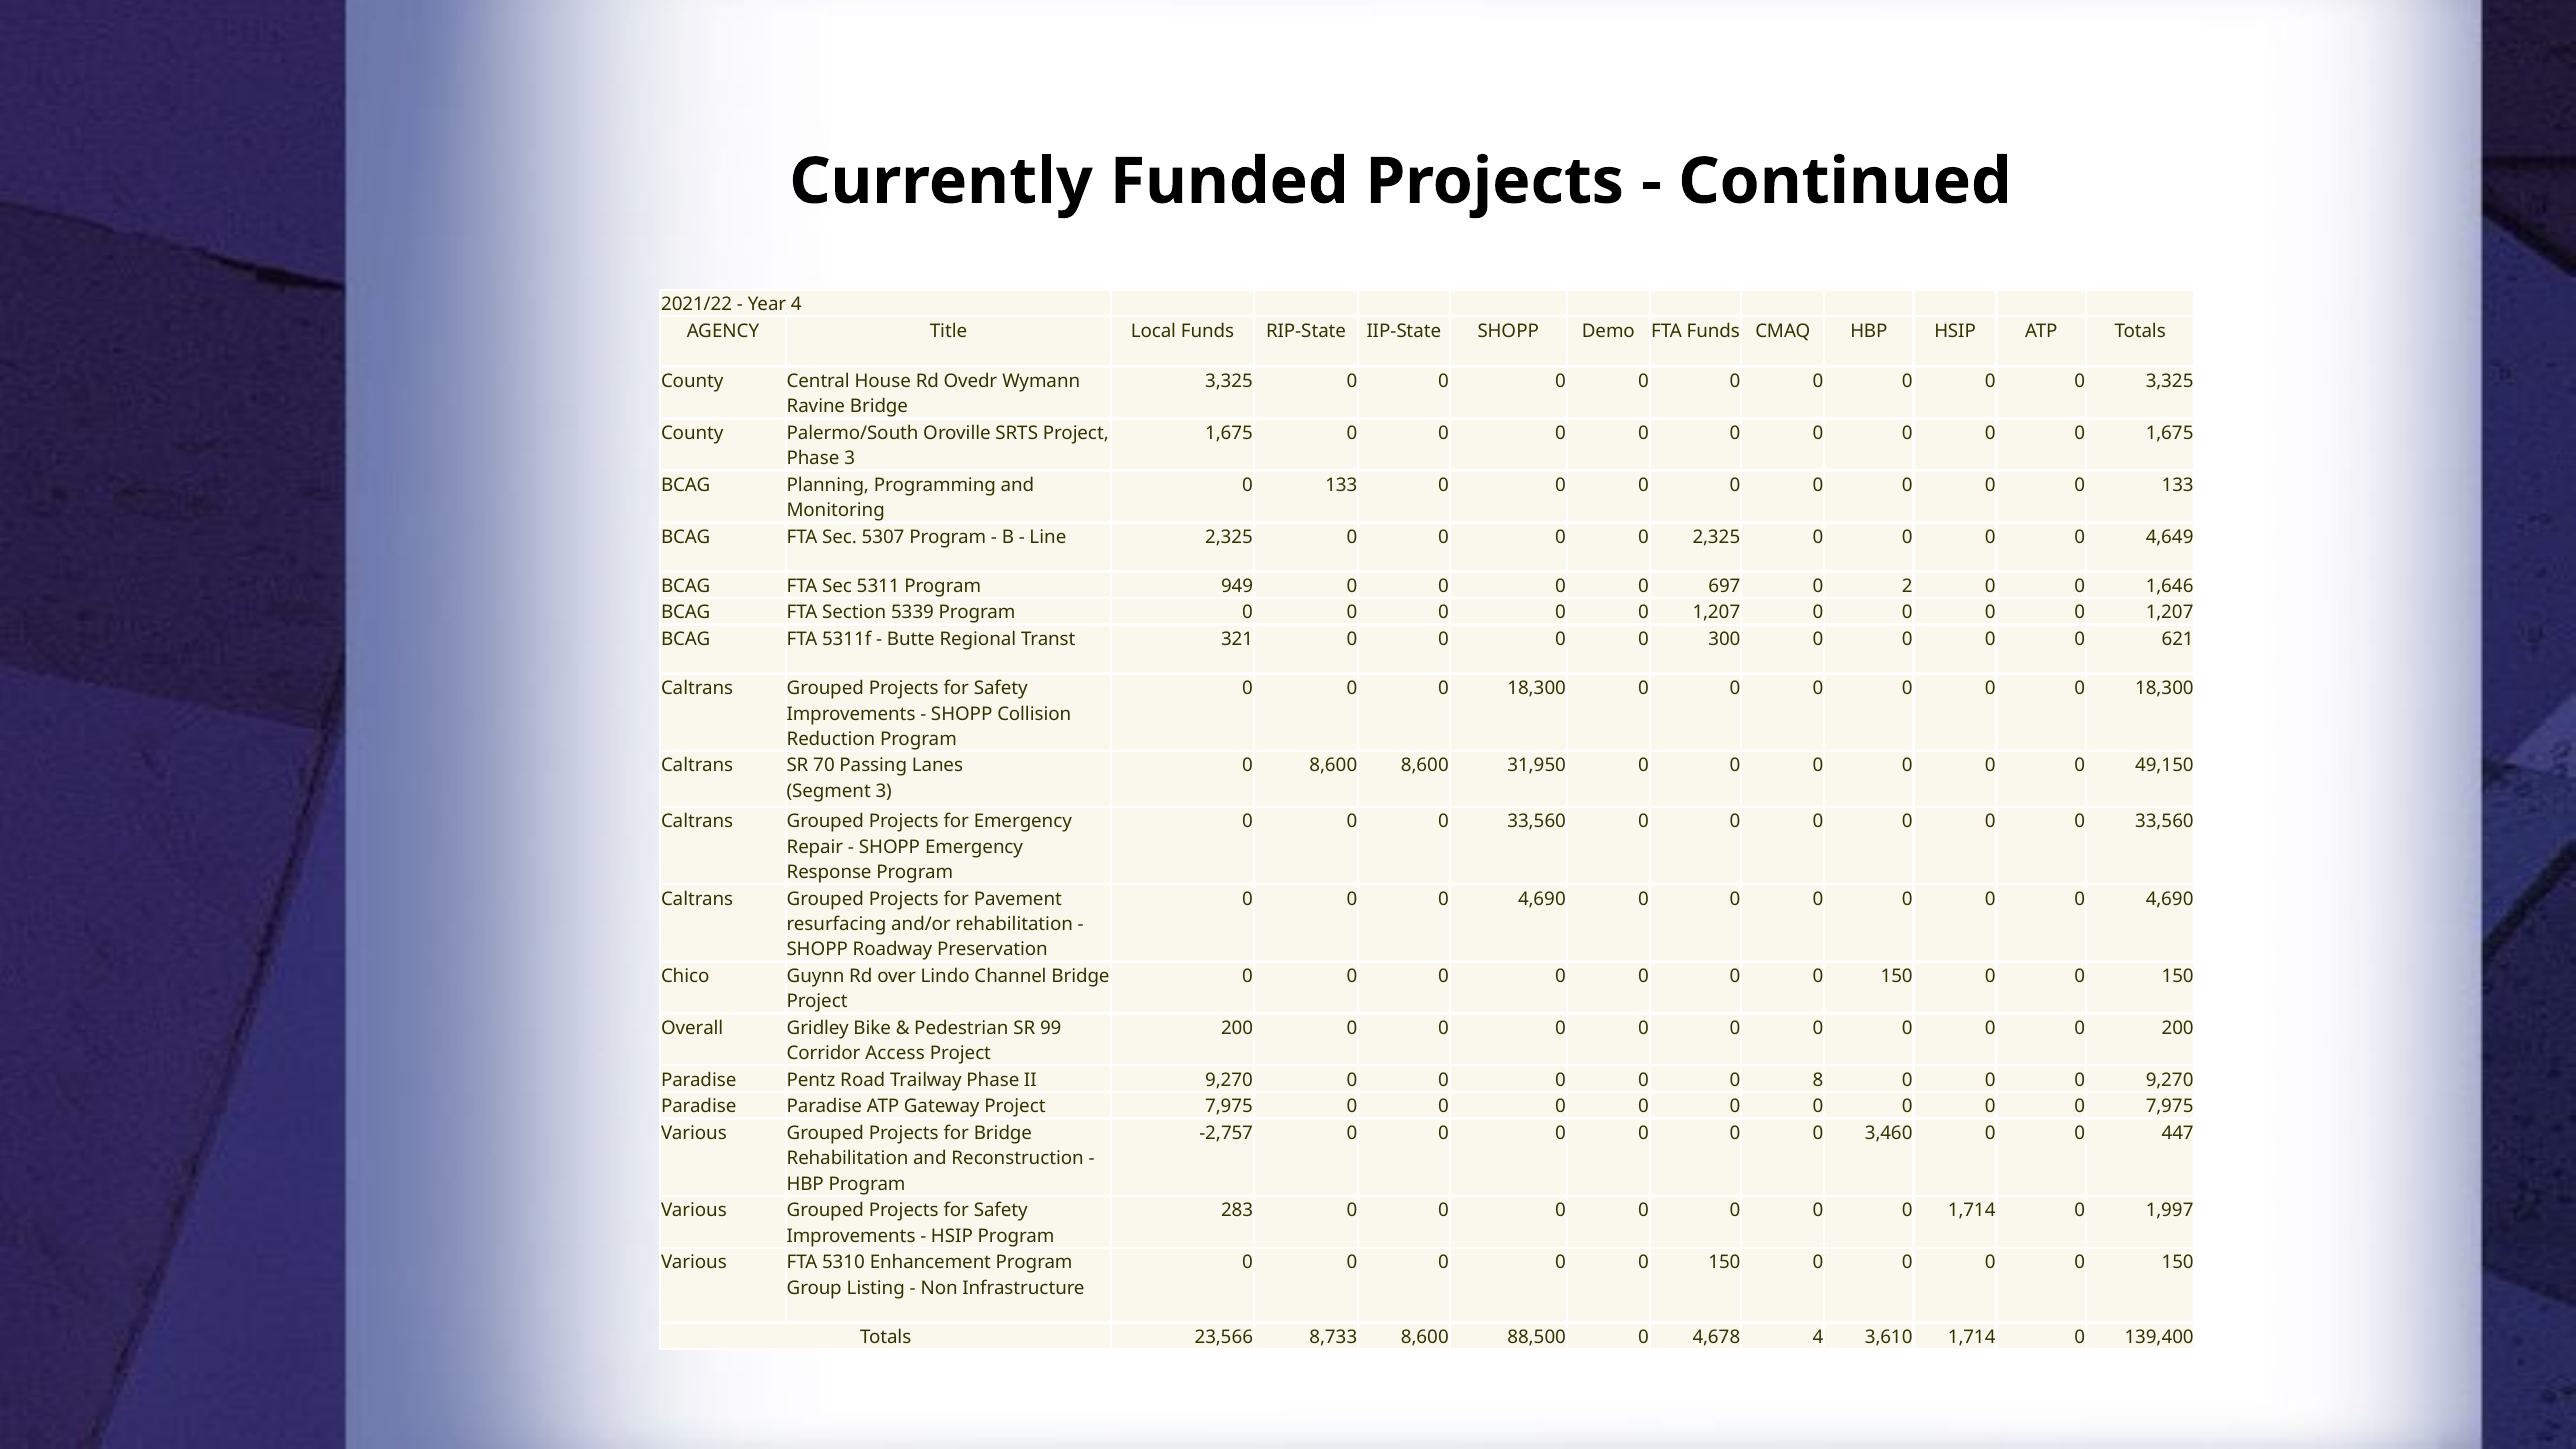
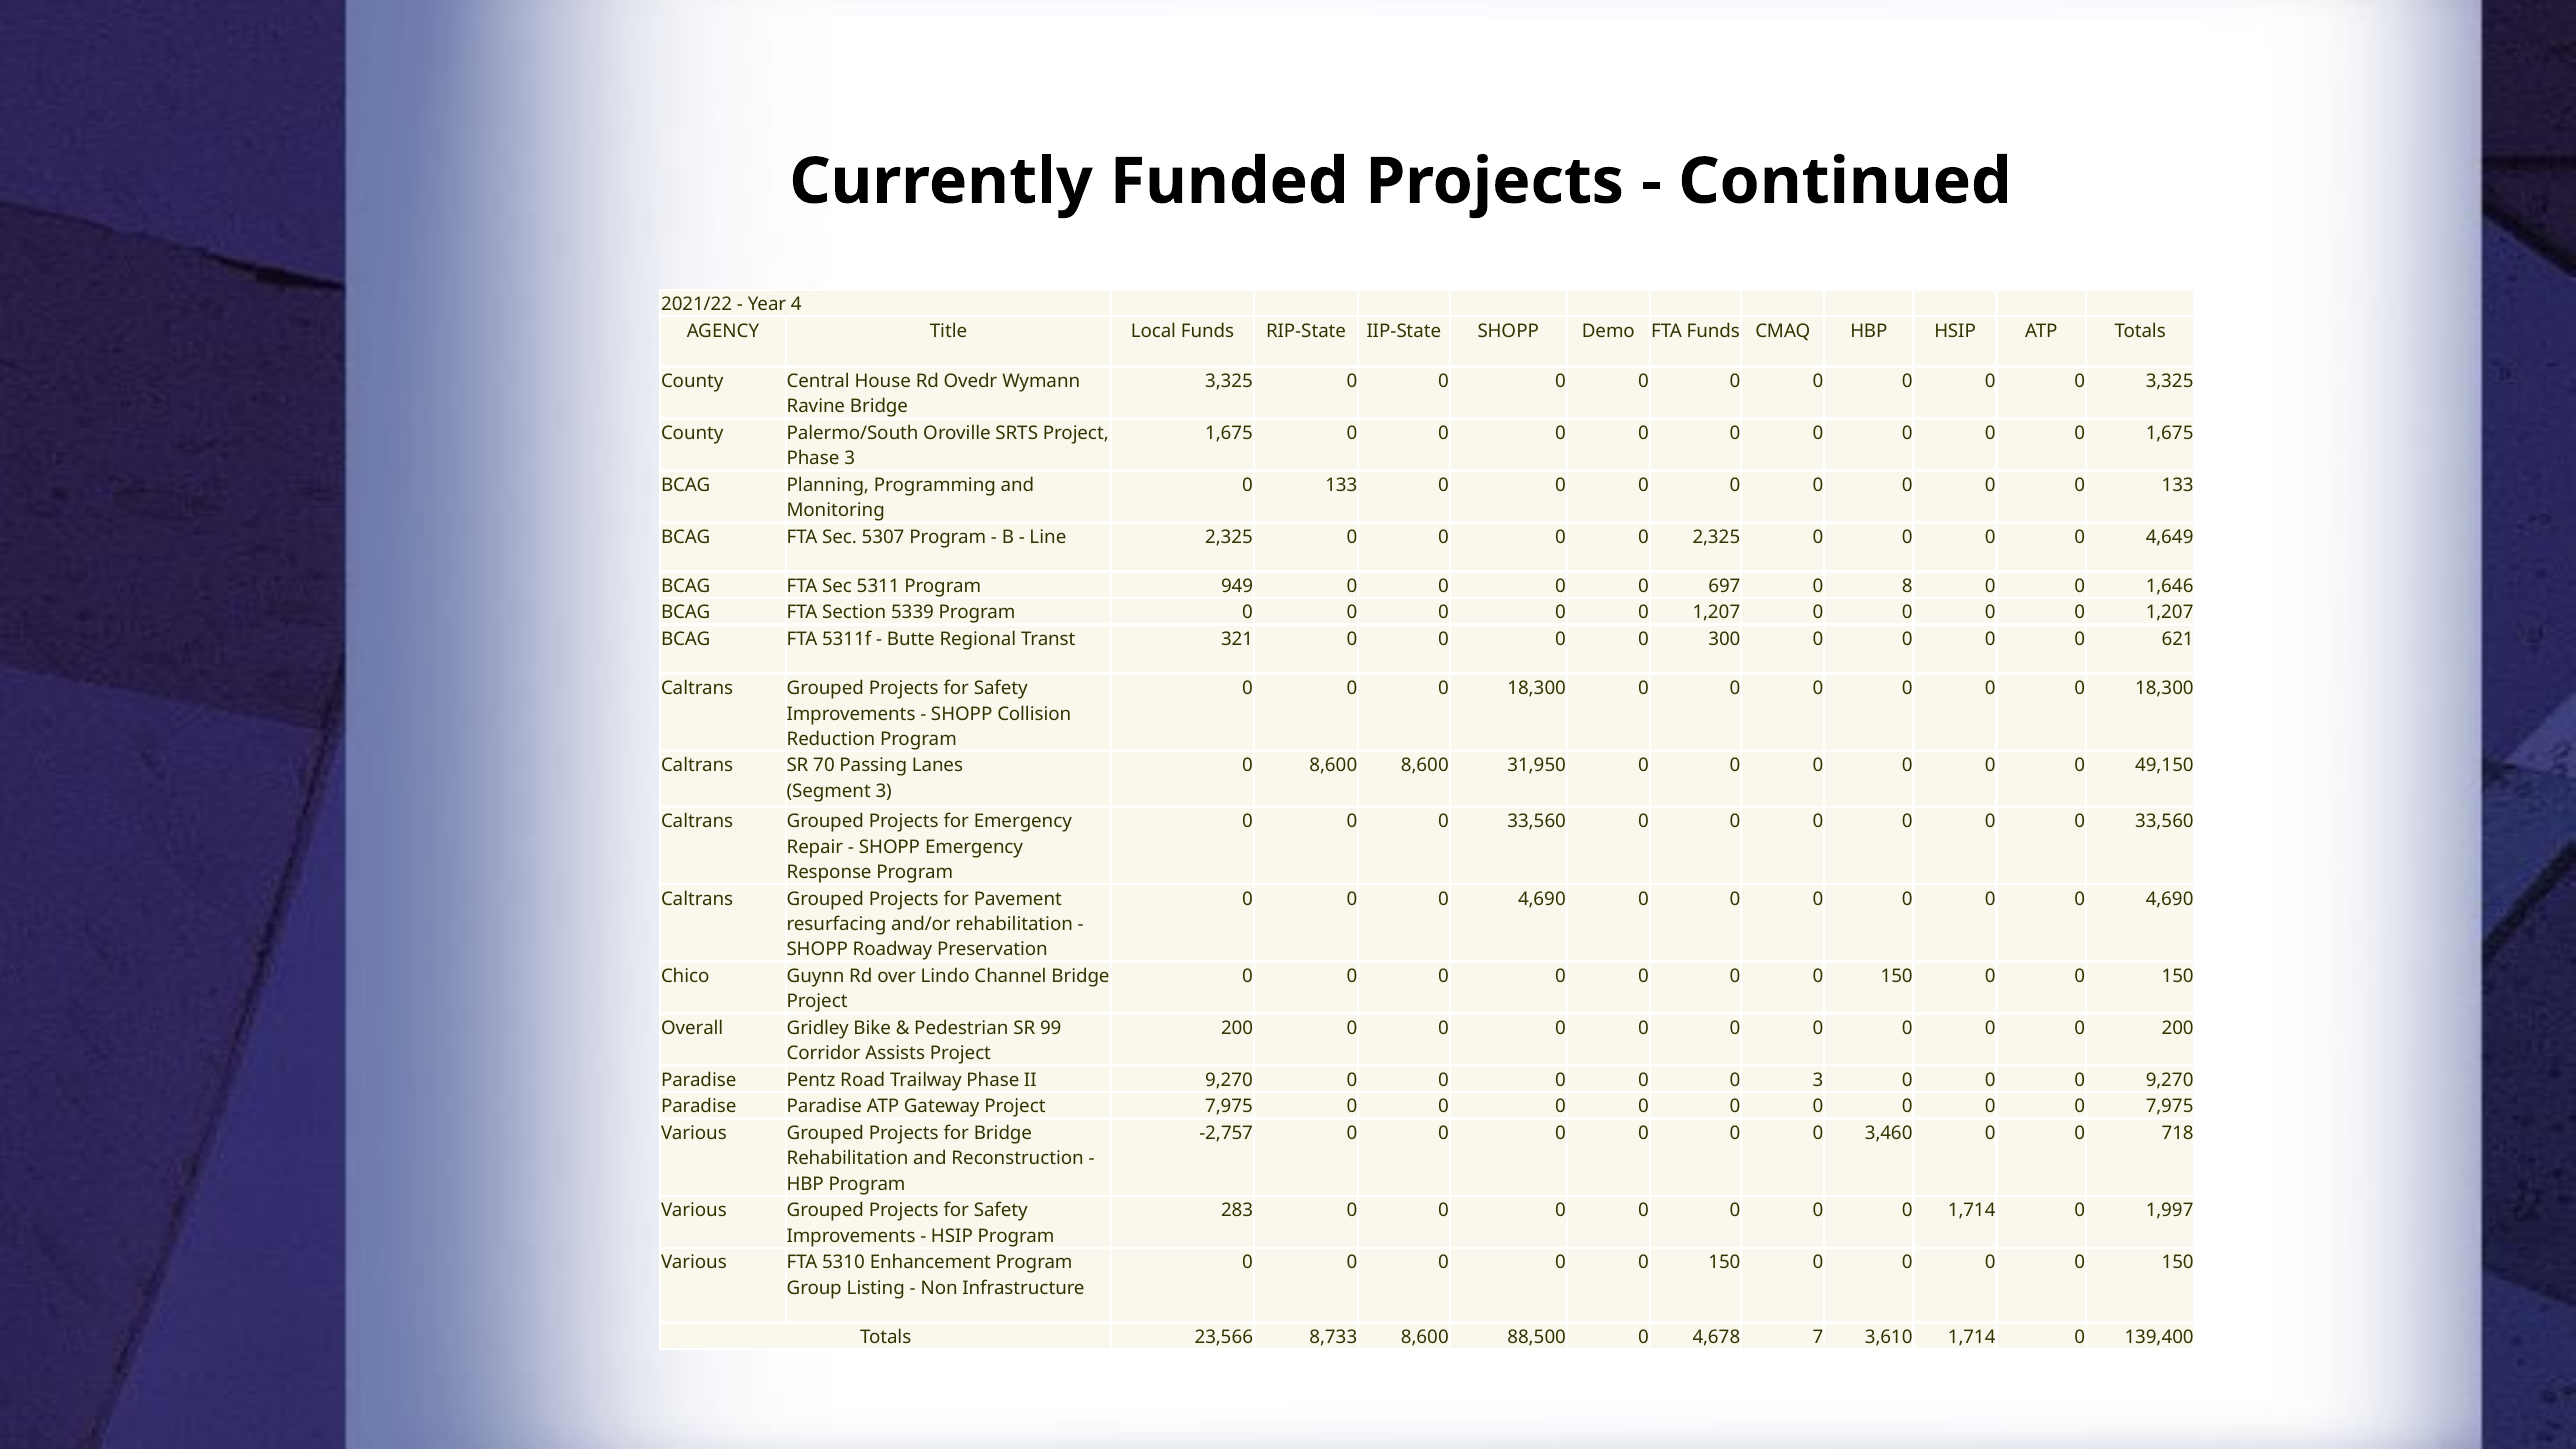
2: 2 -> 8
Access: Access -> Assists
0 8: 8 -> 3
447: 447 -> 718
4,678 4: 4 -> 7
